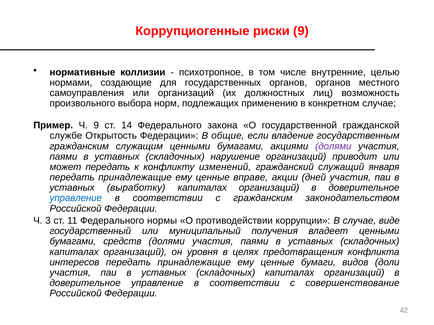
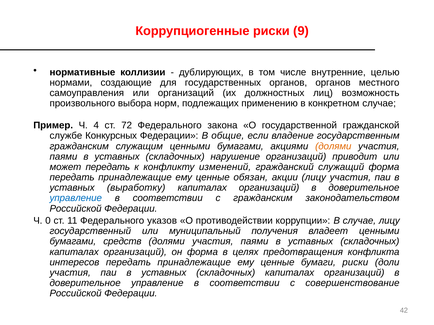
психотропное: психотропное -> дублирующих
Ч 9: 9 -> 4
14: 14 -> 72
Открытость: Открытость -> Конкурсных
долями at (333, 146) colour: purple -> orange
служащий января: января -> форма
вправе: вправе -> обязан
акции дней: дней -> лицу
3: 3 -> 0
нормы: нормы -> указов
случае виде: виде -> лицу
он уровня: уровня -> форма
бумаги видов: видов -> риски
